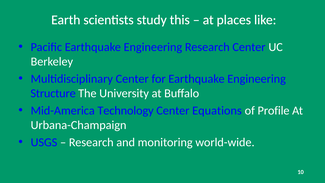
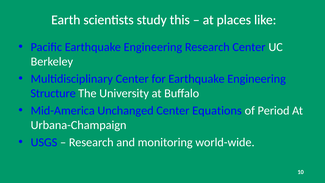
Technology: Technology -> Unchanged
Profile: Profile -> Period
